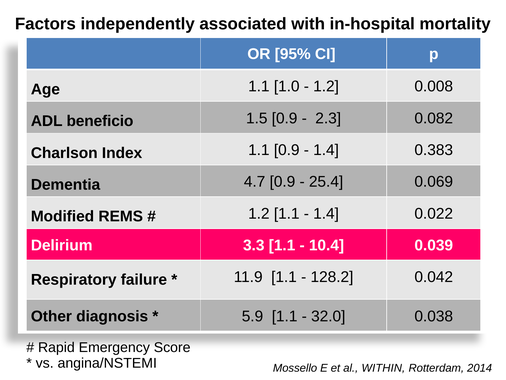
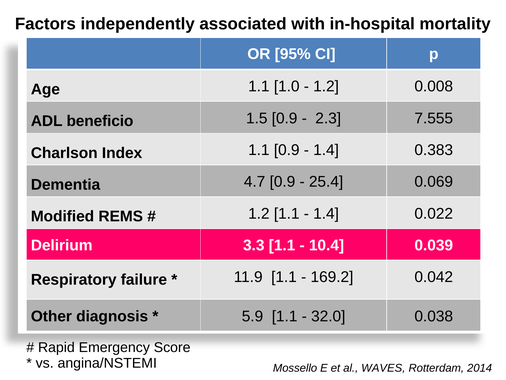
0.082: 0.082 -> 7.555
128.2: 128.2 -> 169.2
WITHIN: WITHIN -> WAVES
